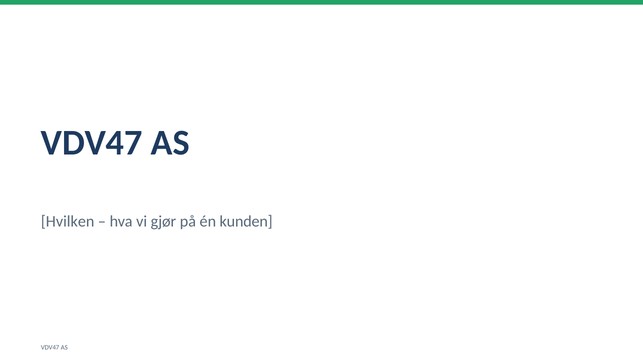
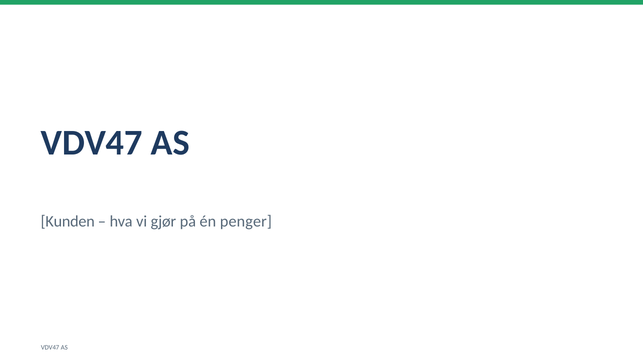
Hvilken: Hvilken -> Kunden
kunden: kunden -> penger
